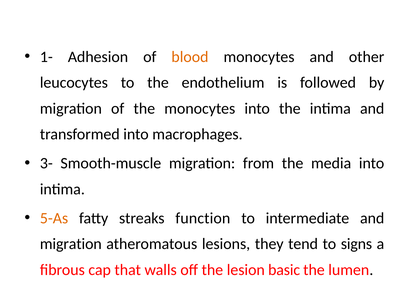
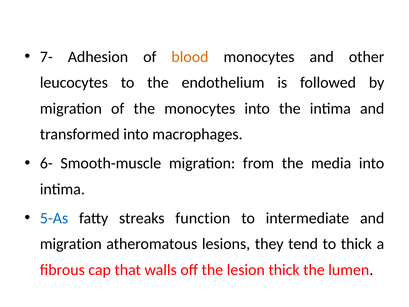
1-: 1- -> 7-
3-: 3- -> 6-
5-As colour: orange -> blue
to signs: signs -> thick
lesion basic: basic -> thick
